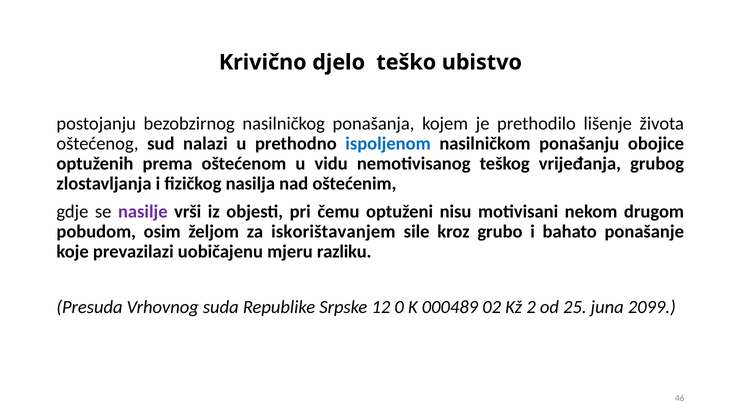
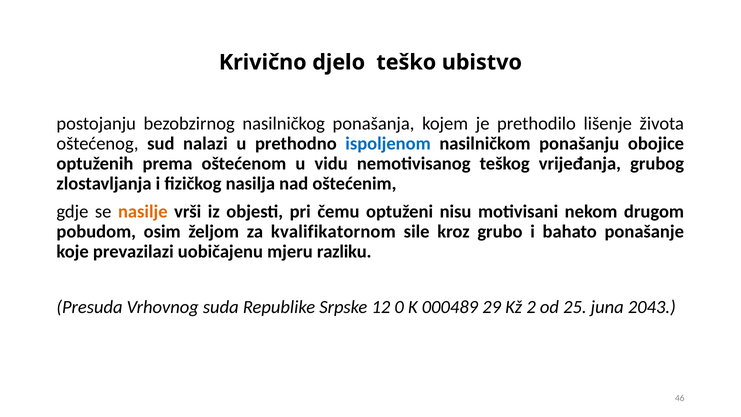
nasilje colour: purple -> orange
iskorištavanjem: iskorištavanjem -> kvalifikatornom
02: 02 -> 29
2099: 2099 -> 2043
